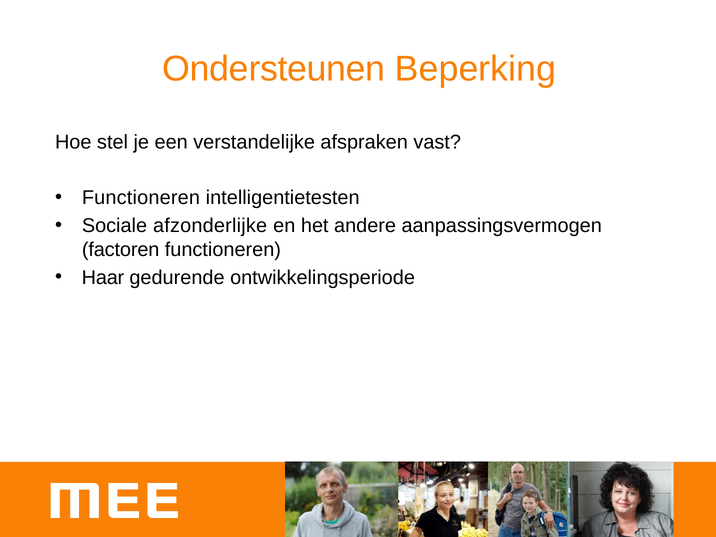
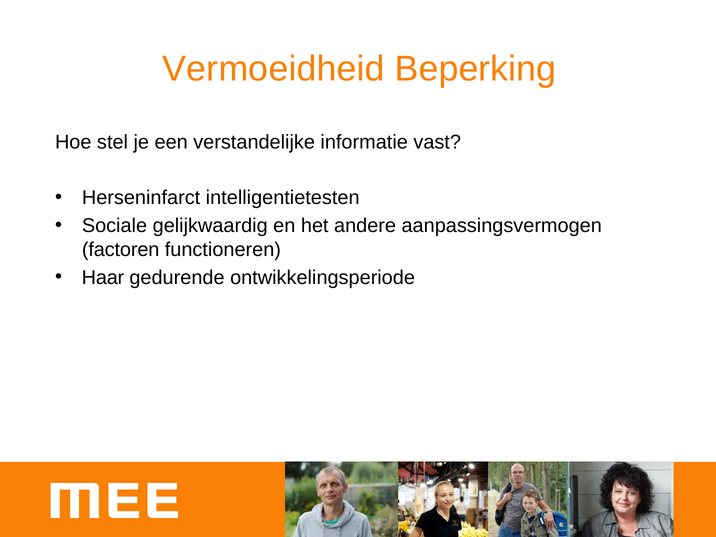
Ondersteunen: Ondersteunen -> Vermoeidheid
afspraken: afspraken -> informatie
Functioneren at (141, 198): Functioneren -> Herseninfarct
afzonderlijke: afzonderlijke -> gelijkwaardig
